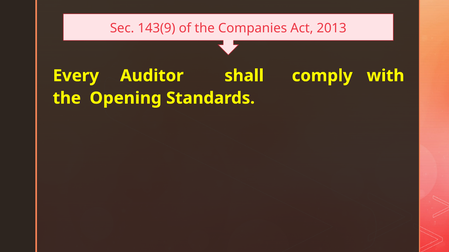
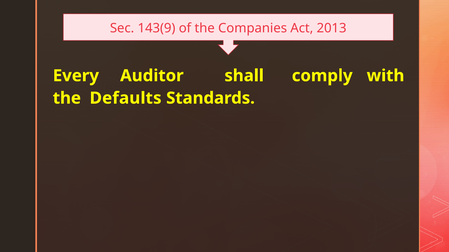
Opening: Opening -> Defaults
